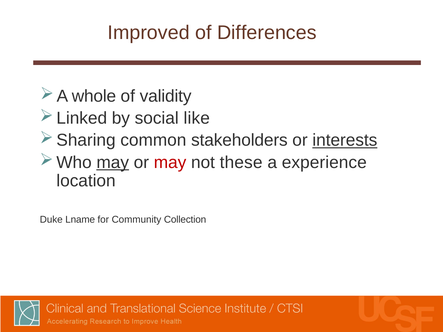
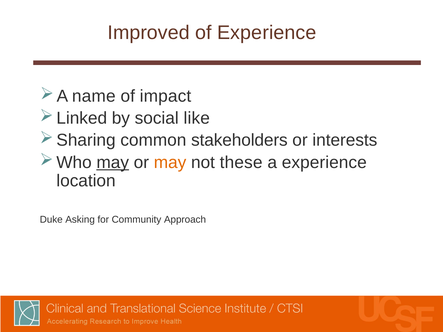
of Differences: Differences -> Experience
whole: whole -> name
validity: validity -> impact
interests underline: present -> none
may at (170, 162) colour: red -> orange
Lname: Lname -> Asking
Collection: Collection -> Approach
